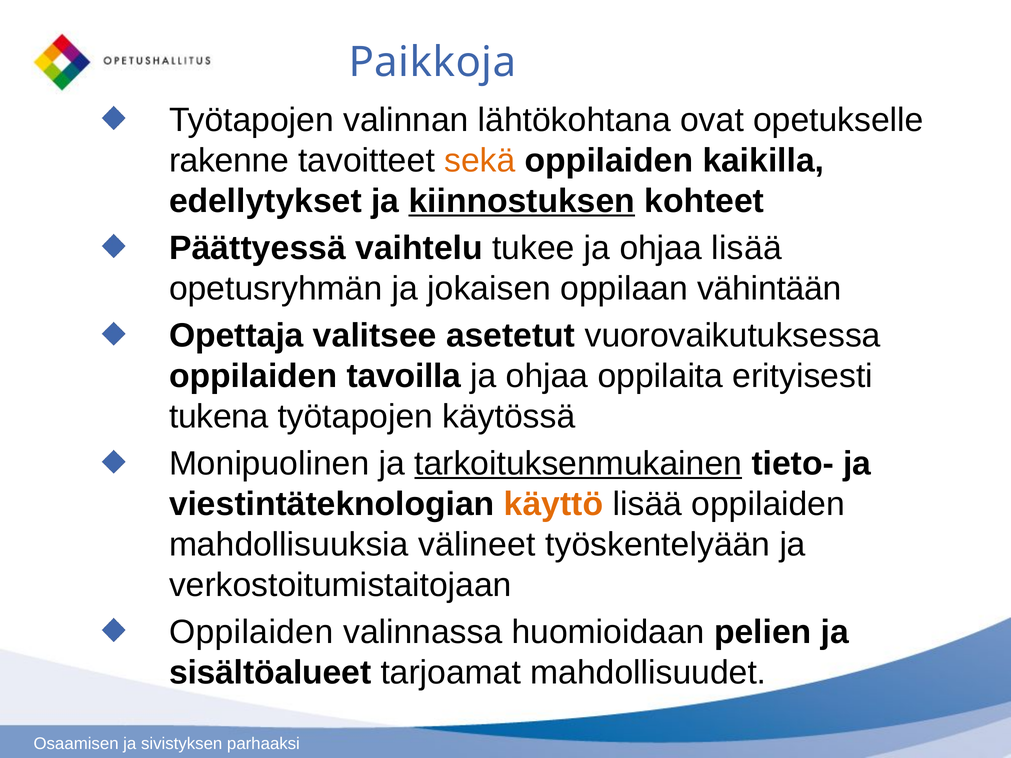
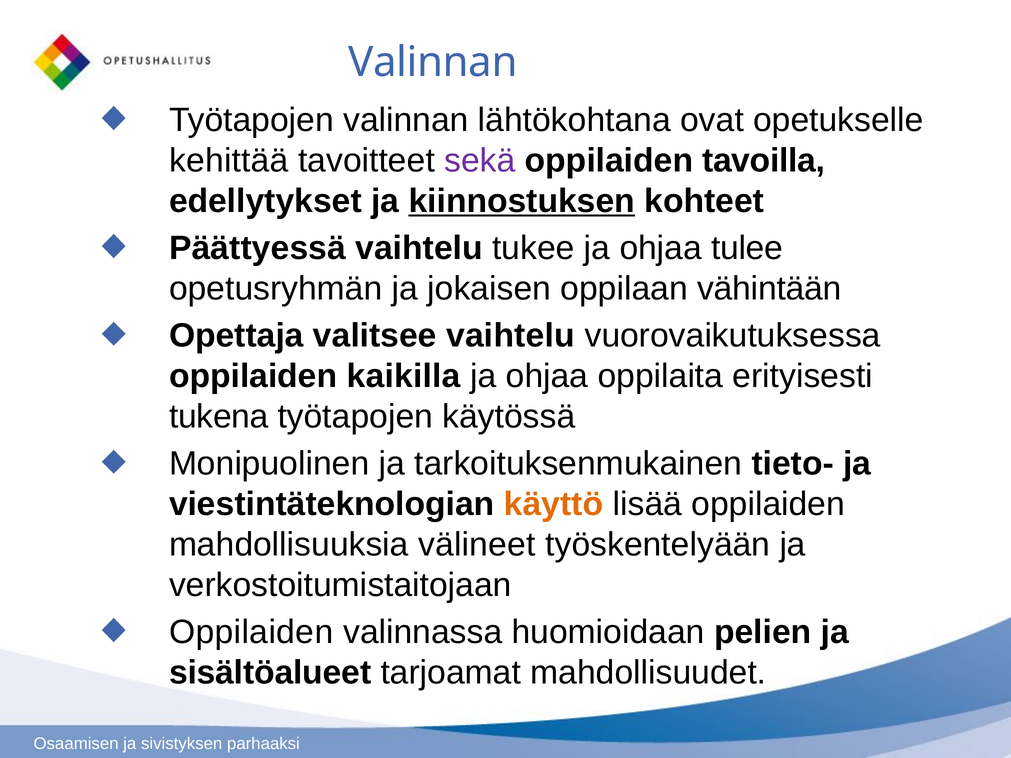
Paikkoja at (432, 62): Paikkoja -> Valinnan
rakenne: rakenne -> kehittää
sekä colour: orange -> purple
kaikilla: kaikilla -> tavoilla
ohjaa lisää: lisää -> tulee
valitsee asetetut: asetetut -> vaihtelu
tavoilla: tavoilla -> kaikilla
tarkoituksenmukainen underline: present -> none
